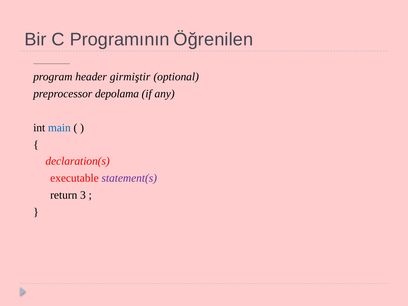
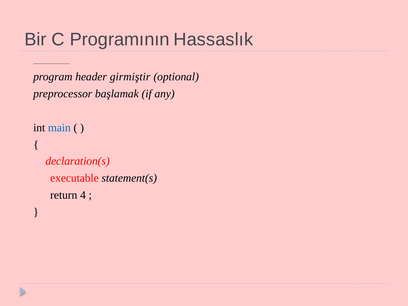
Öğrenilen: Öğrenilen -> Hassaslık
depolama: depolama -> başlamak
statement(s colour: purple -> black
3: 3 -> 4
